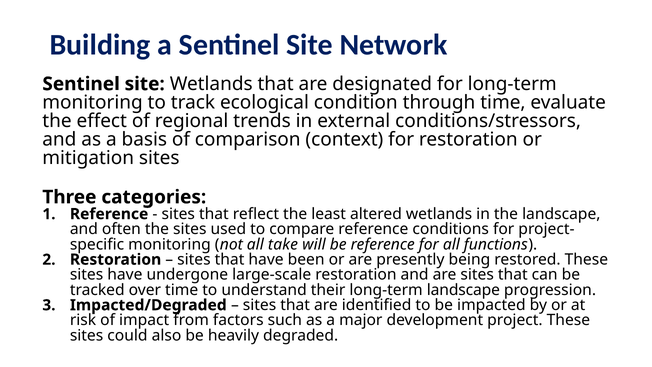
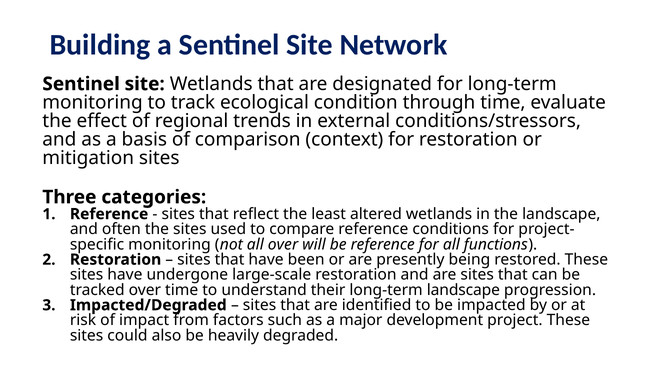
all take: take -> over
